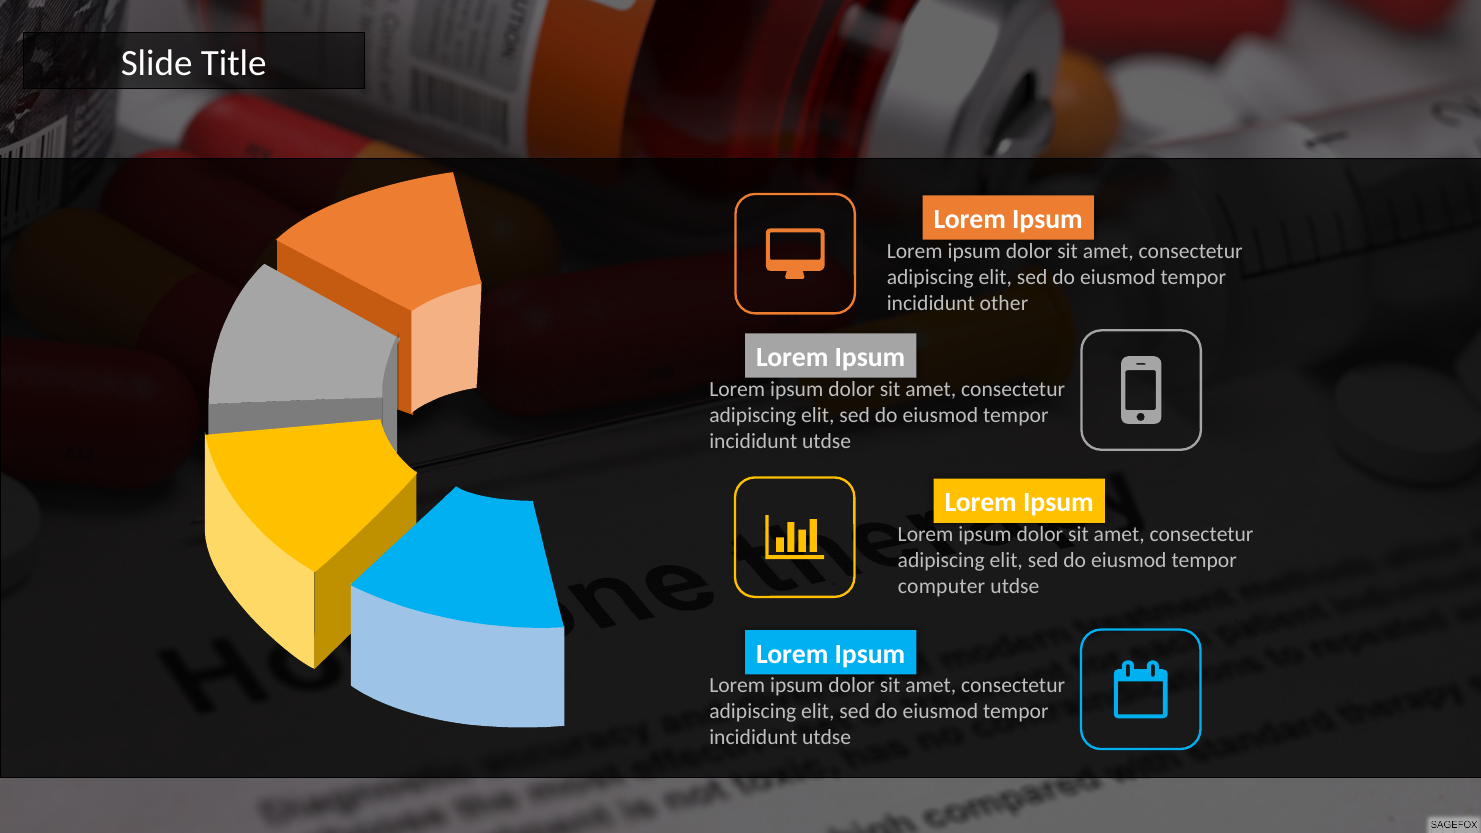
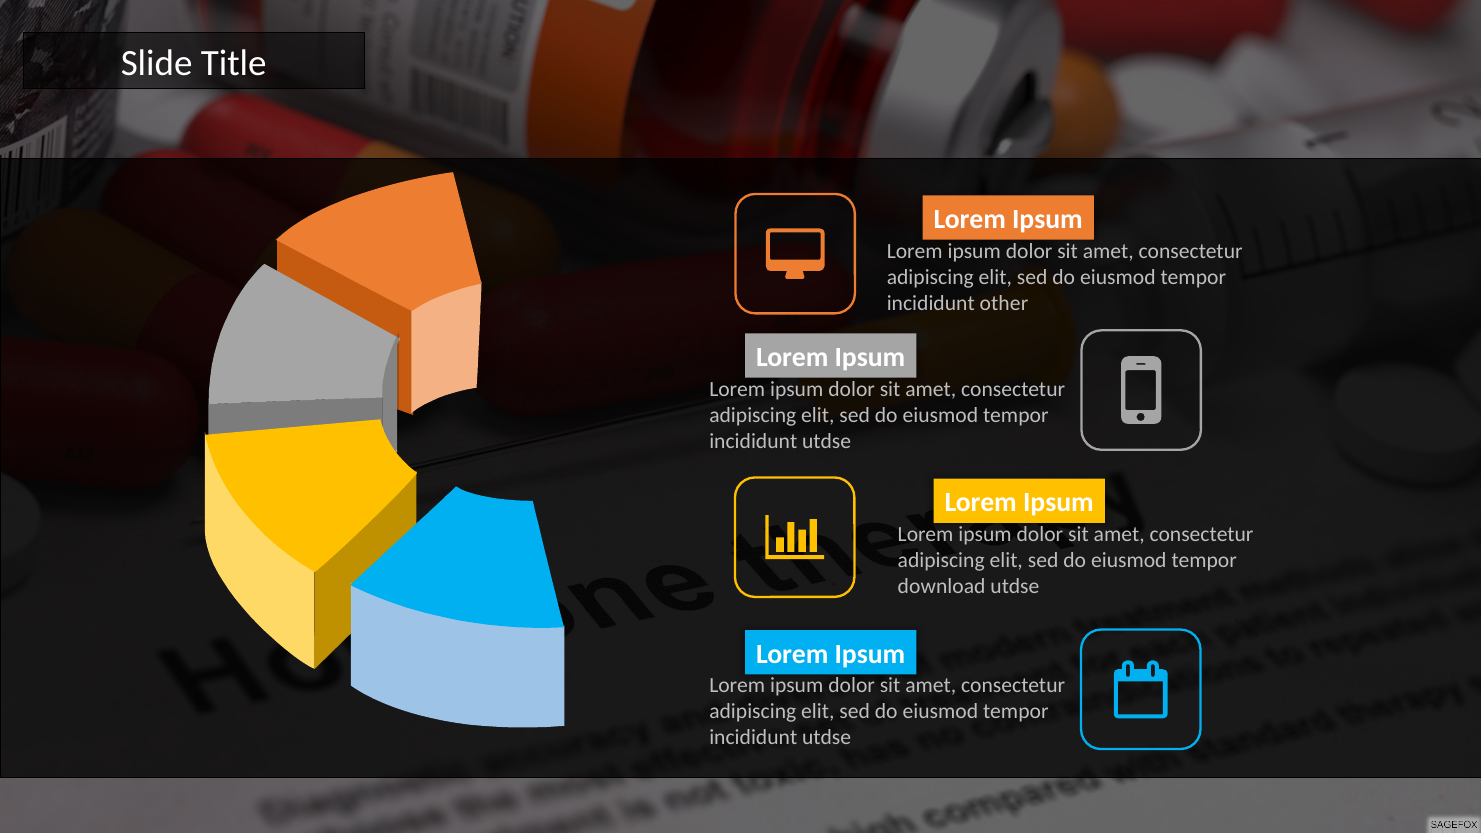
computer: computer -> download
